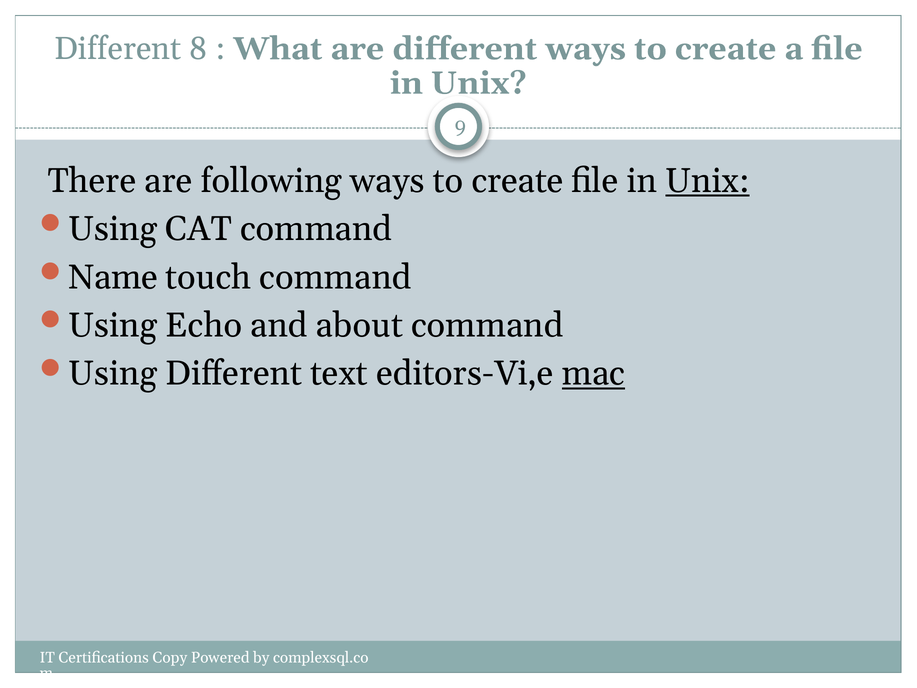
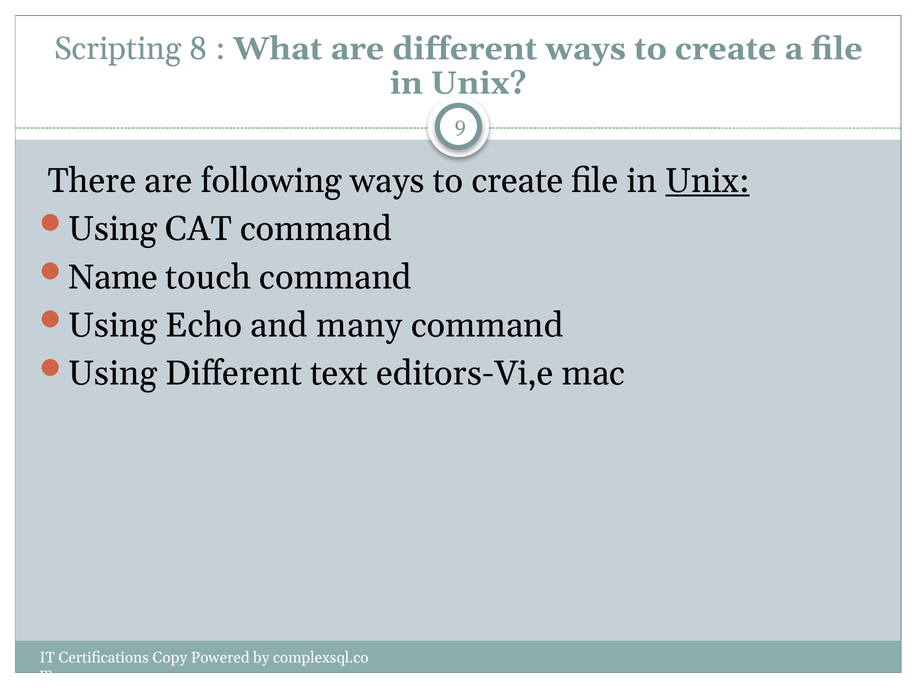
Different at (118, 49): Different -> Scripting
about: about -> many
mac underline: present -> none
